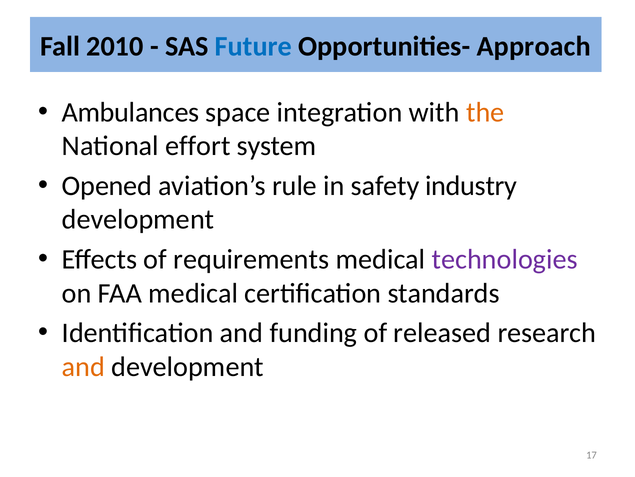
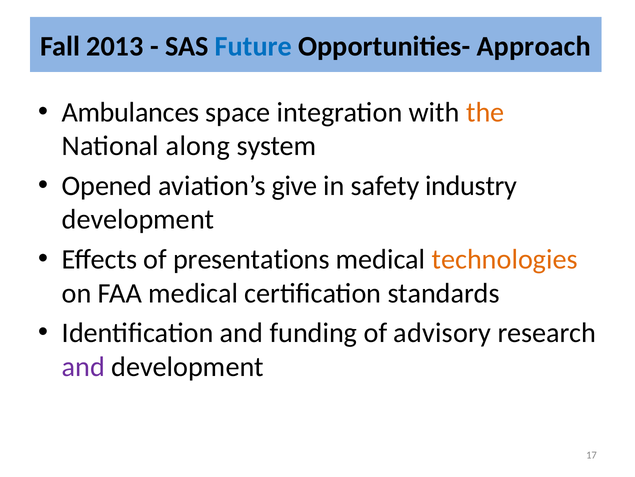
2010: 2010 -> 2013
effort: effort -> along
rule: rule -> give
requirements: requirements -> presentations
technologies colour: purple -> orange
released: released -> advisory
and at (84, 366) colour: orange -> purple
